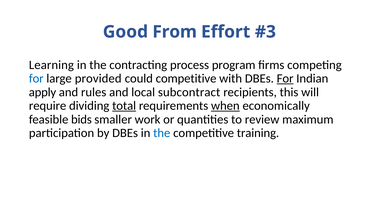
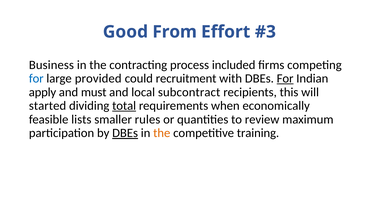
Learning: Learning -> Business
program: program -> included
could competitive: competitive -> recruitment
rules: rules -> must
require: require -> started
when underline: present -> none
bids: bids -> lists
work: work -> rules
DBEs at (125, 133) underline: none -> present
the at (162, 133) colour: blue -> orange
